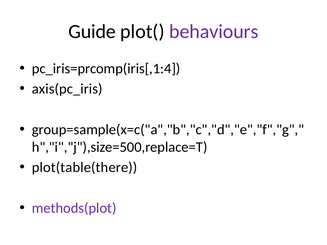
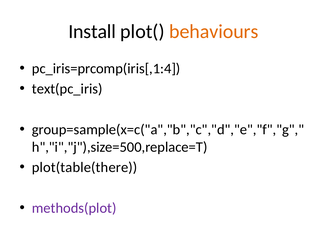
Guide: Guide -> Install
behaviours colour: purple -> orange
axis(pc_iris: axis(pc_iris -> text(pc_iris
